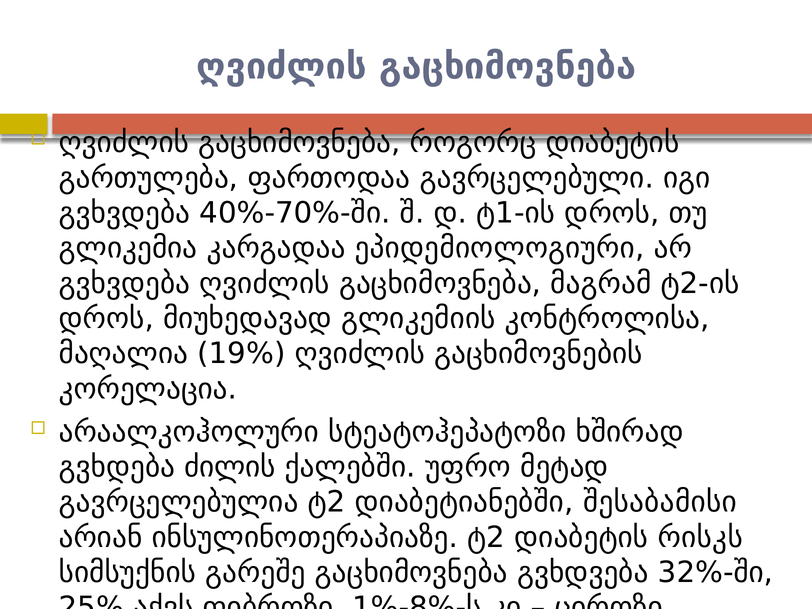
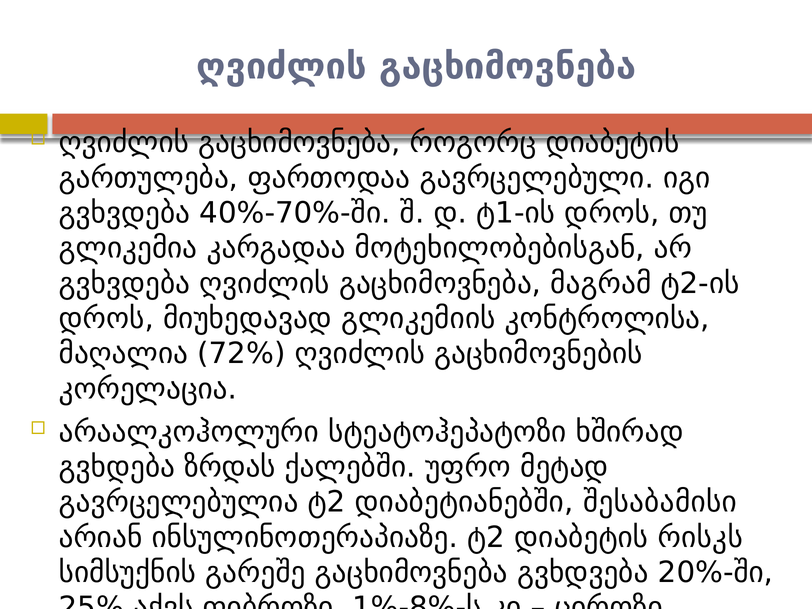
ეპიდემიოლოგიური: ეპიდემიოლოგიური -> მოტეხილობებისგან
19%: 19% -> 72%
ძილის: ძილის -> ზრდას
32%-ში: 32%-ში -> 20%-ში
